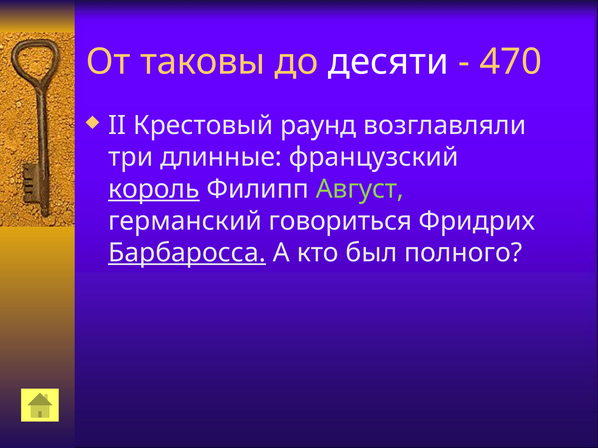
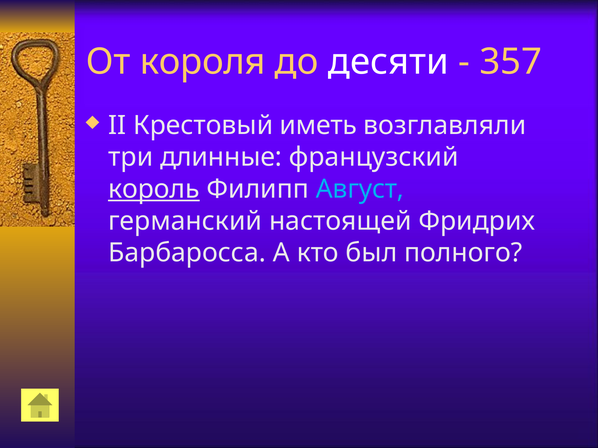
таковы: таковы -> короля
470: 470 -> 357
раунд: раунд -> иметь
Август colour: light green -> light blue
говориться: говориться -> настоящей
Барбаросса underline: present -> none
